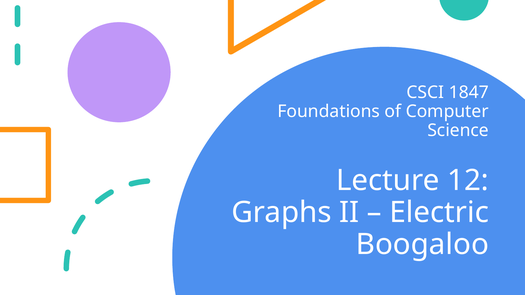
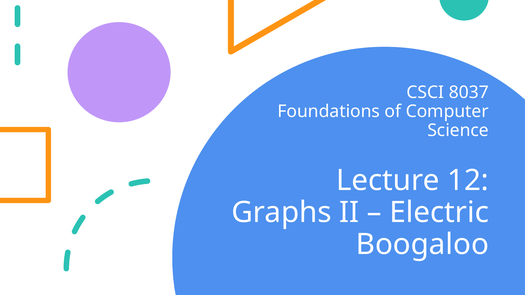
1847: 1847 -> 8037
